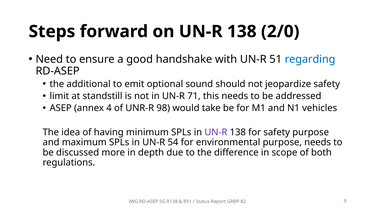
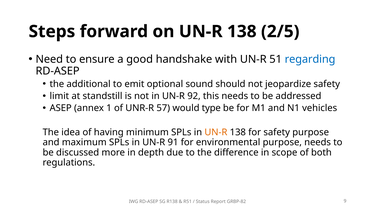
2/0: 2/0 -> 2/5
71: 71 -> 92
4: 4 -> 1
98: 98 -> 57
take: take -> type
UN-R at (216, 132) colour: purple -> orange
54: 54 -> 91
